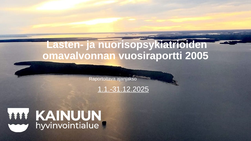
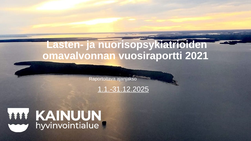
2005: 2005 -> 2021
